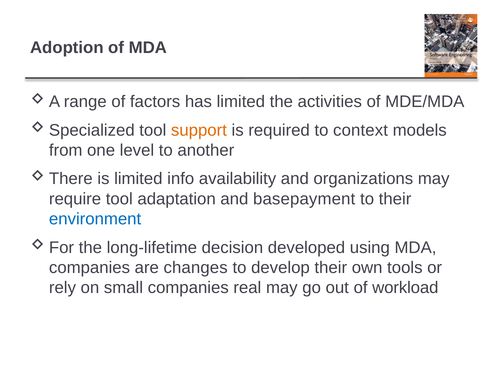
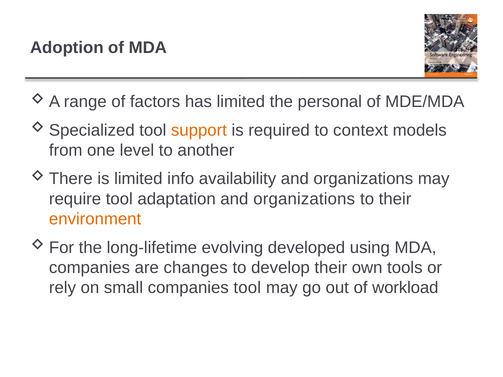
activities: activities -> personal
adaptation and basepayment: basepayment -> organizations
environment colour: blue -> orange
decision: decision -> evolving
companies real: real -> tool
